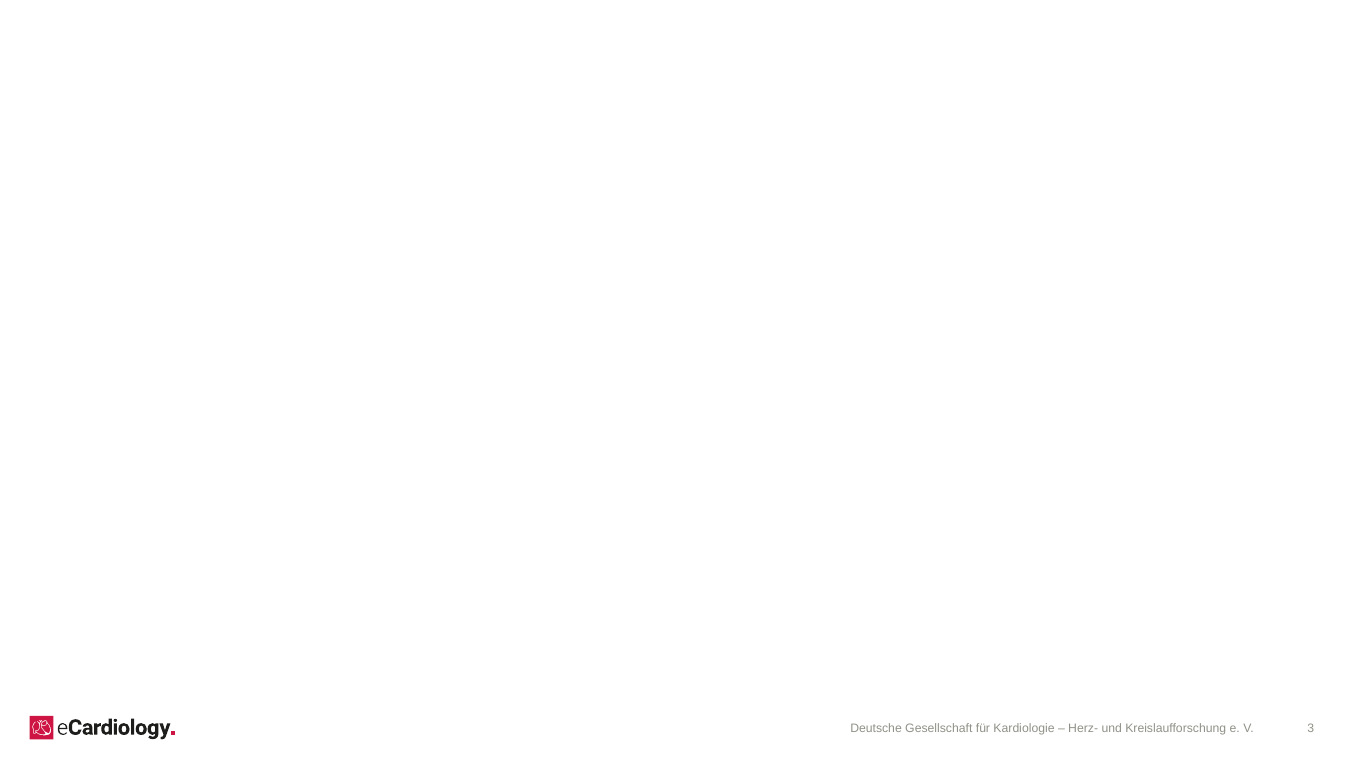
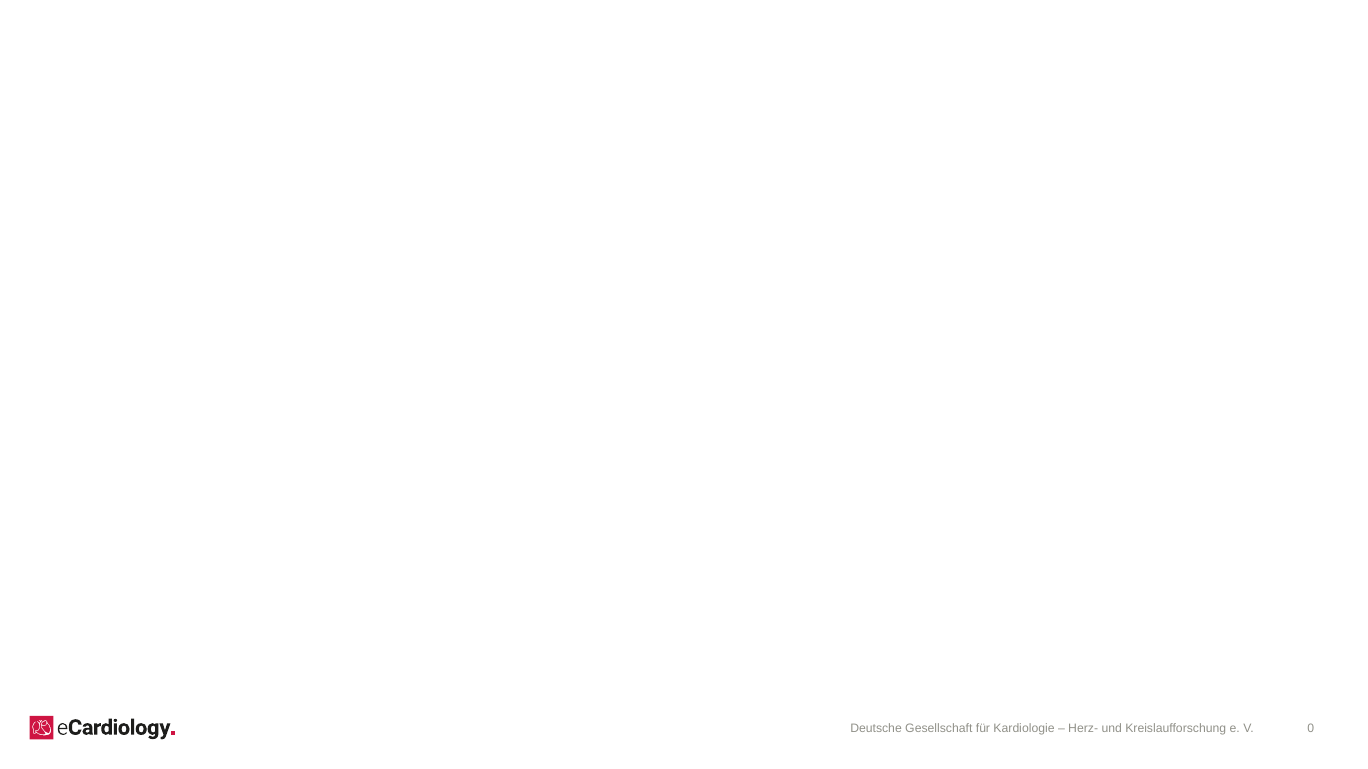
3: 3 -> 0
